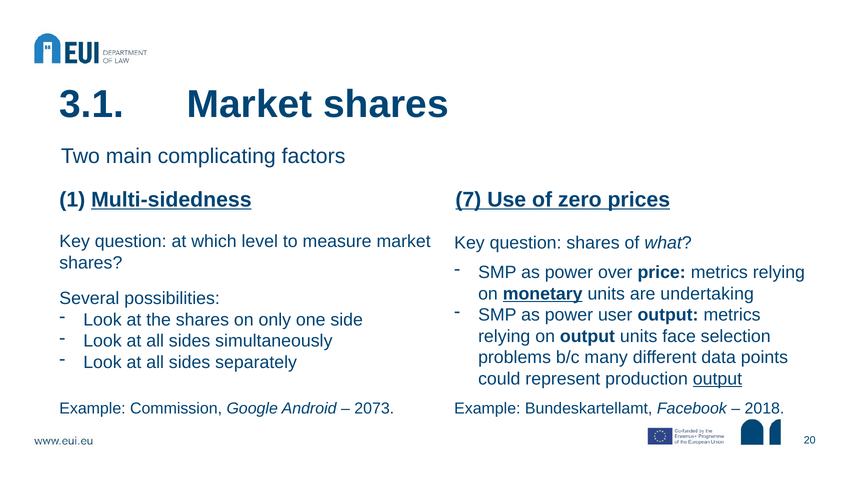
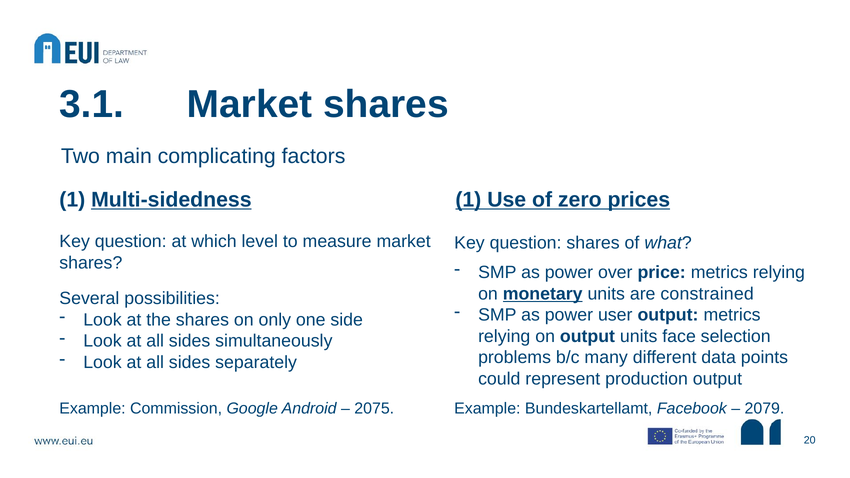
Multi-sidedness 7: 7 -> 1
undertaking: undertaking -> constrained
output at (717, 379) underline: present -> none
2073: 2073 -> 2075
2018: 2018 -> 2079
